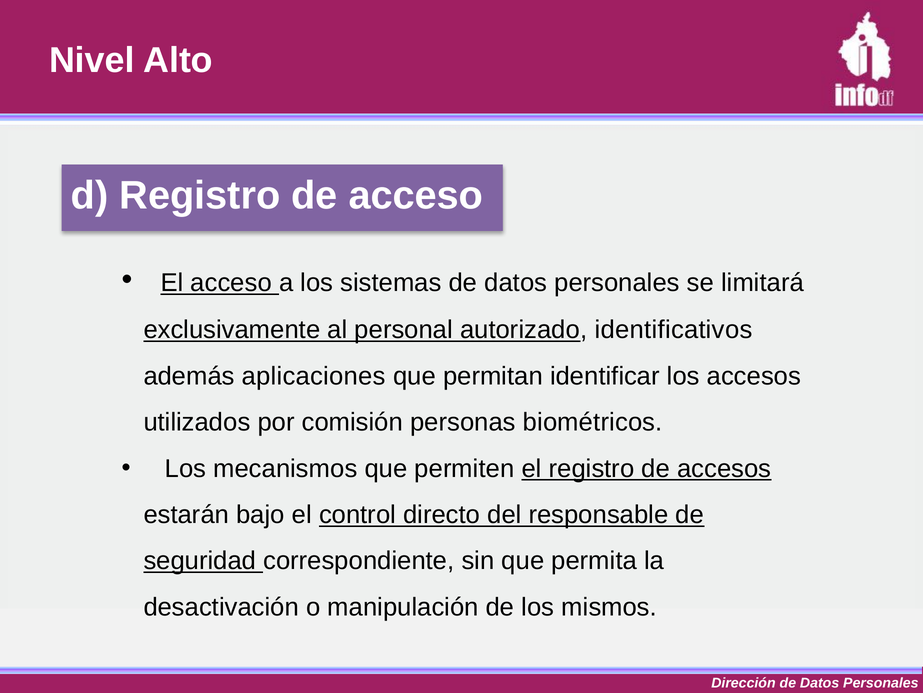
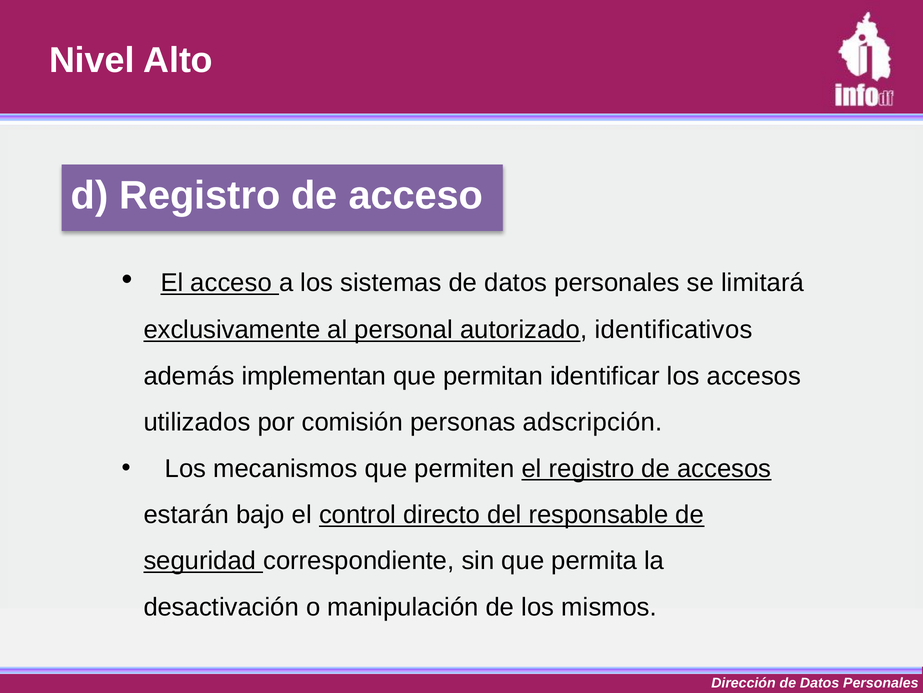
aplicaciones: aplicaciones -> implementan
biométricos: biométricos -> adscripción
